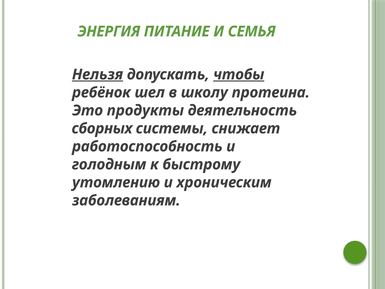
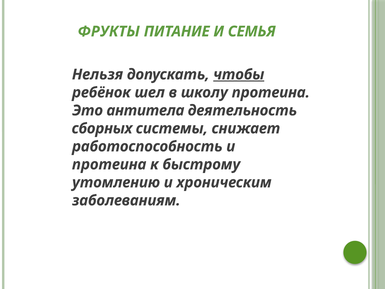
ЭНЕРГИЯ: ЭНЕРГИЯ -> ФРУКТЫ
Нельзя underline: present -> none
продукты: продукты -> антитела
голодным at (109, 164): голодным -> протеина
